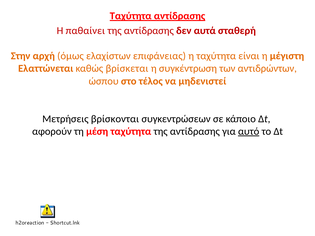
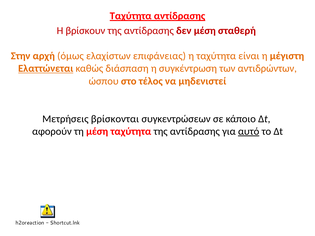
παθαίνει: παθαίνει -> βρίσκουν
δεν αυτά: αυτά -> μέση
Ελαττώνεται underline: none -> present
βρίσκεται: βρίσκεται -> διάσπαση
